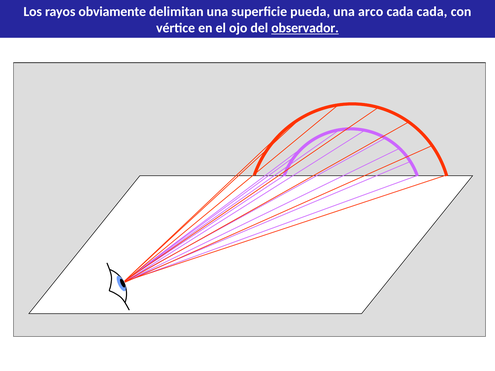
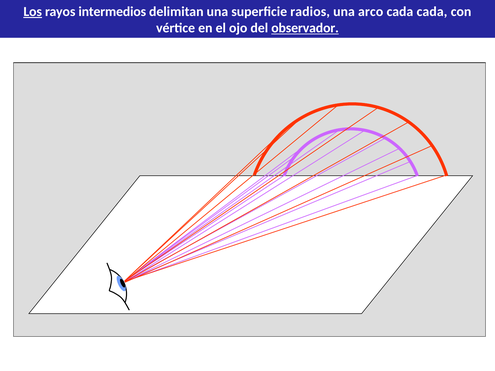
Los underline: none -> present
obviamente: obviamente -> intermedios
pueda: pueda -> radios
